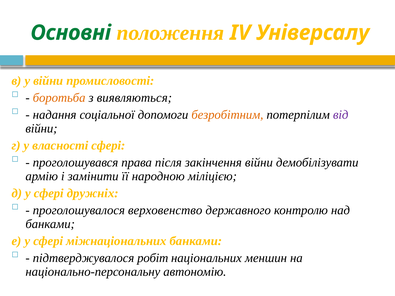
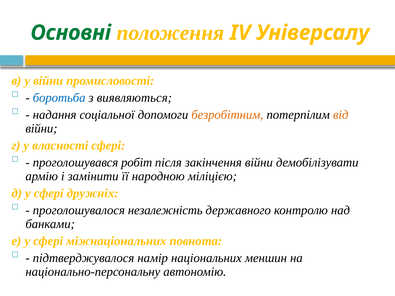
боротьба colour: orange -> blue
від colour: purple -> orange
права: права -> робіт
верховенство: верховенство -> незалежність
міжнаціональних банками: банками -> повнота
робіт: робіт -> намір
